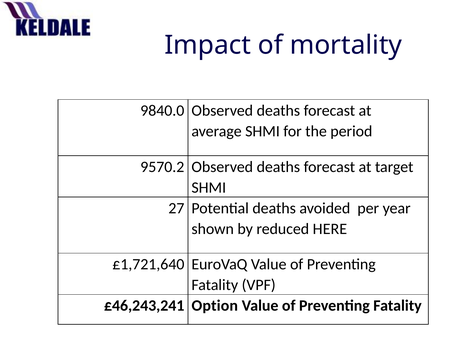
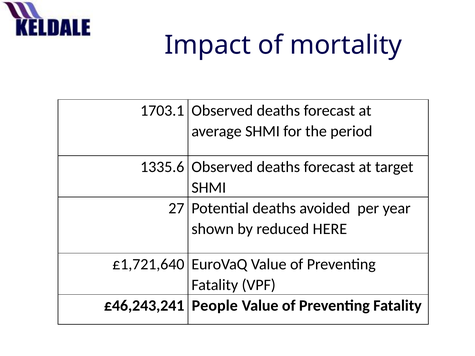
9840.0: 9840.0 -> 1703.1
9570.2: 9570.2 -> 1335.6
Option: Option -> People
